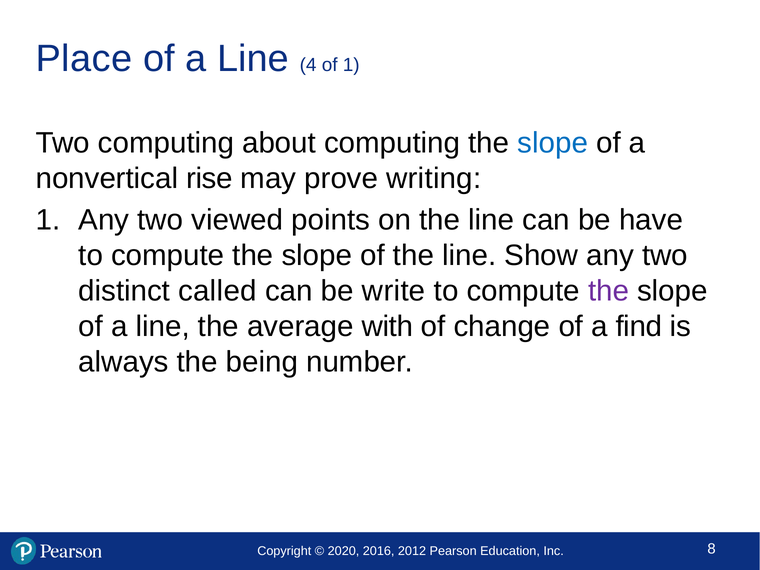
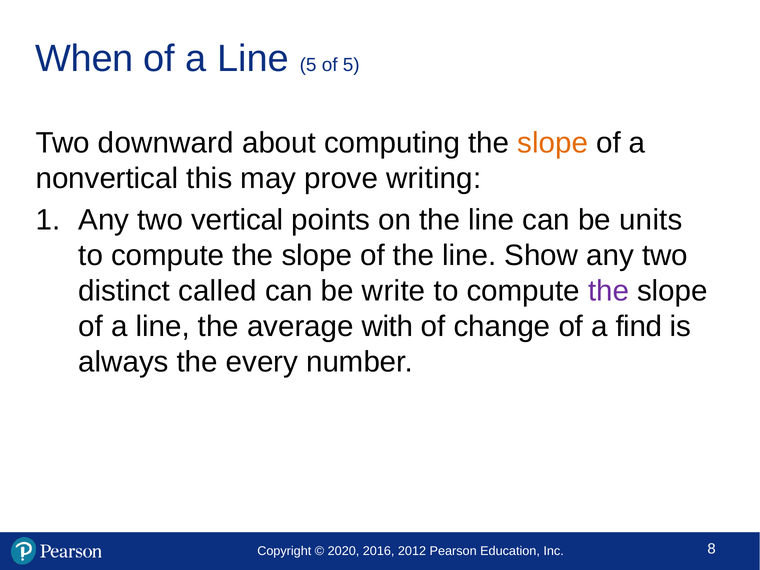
Place: Place -> When
Line 4: 4 -> 5
of 1: 1 -> 5
Two computing: computing -> downward
slope at (553, 143) colour: blue -> orange
rise: rise -> this
viewed: viewed -> vertical
have: have -> units
being: being -> every
